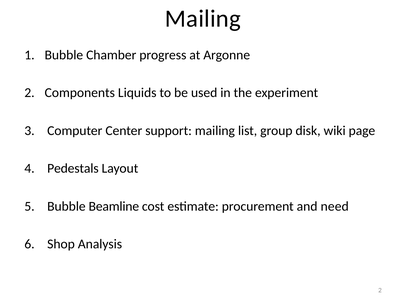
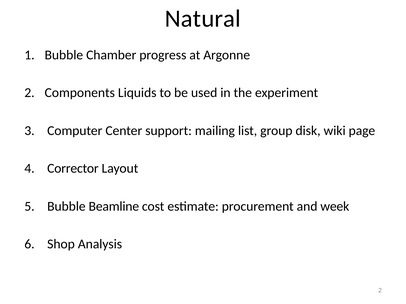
Mailing at (203, 19): Mailing -> Natural
Pedestals: Pedestals -> Corrector
need: need -> week
